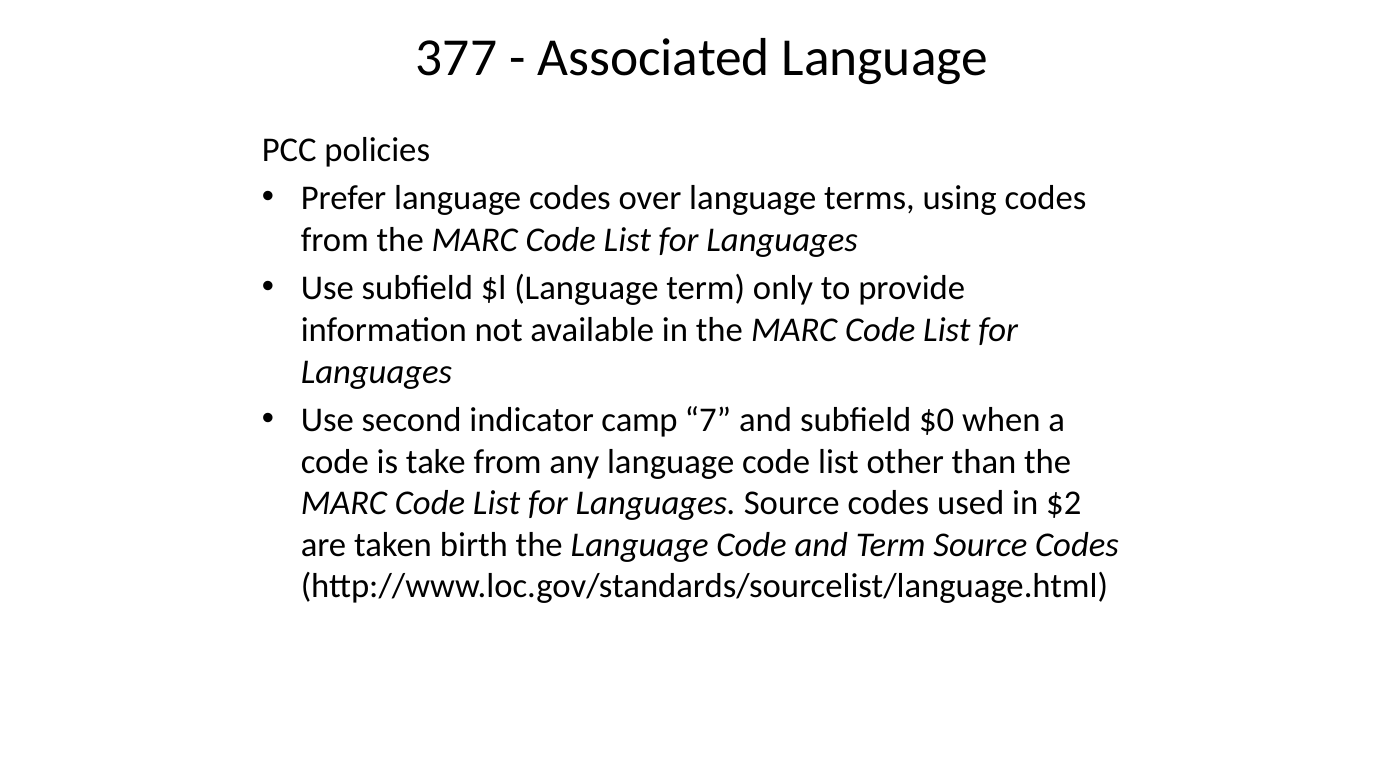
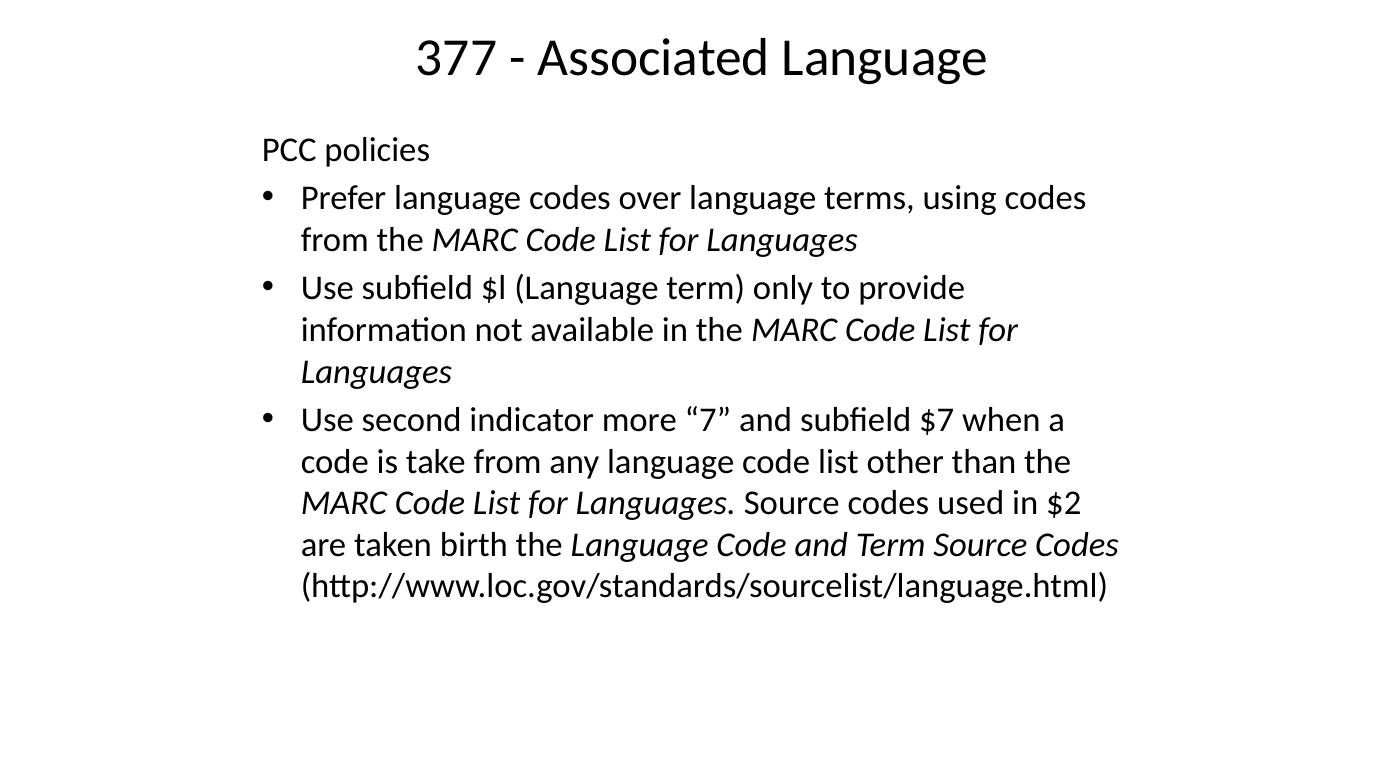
camp: camp -> more
$0: $0 -> $7
